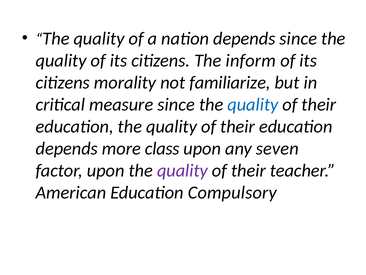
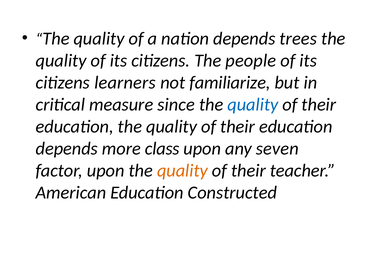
depends since: since -> trees
inform: inform -> people
morality: morality -> learners
quality at (182, 170) colour: purple -> orange
Compulsory: Compulsory -> Constructed
